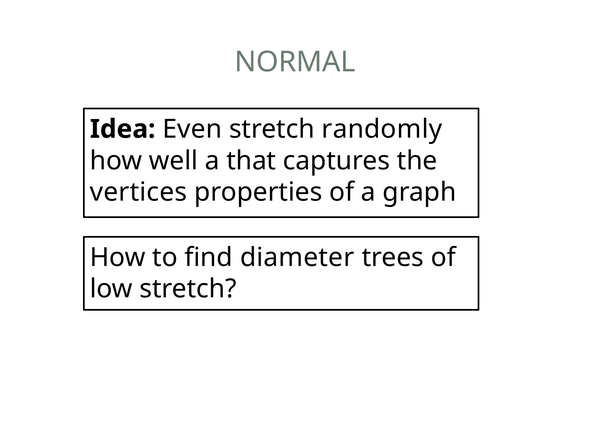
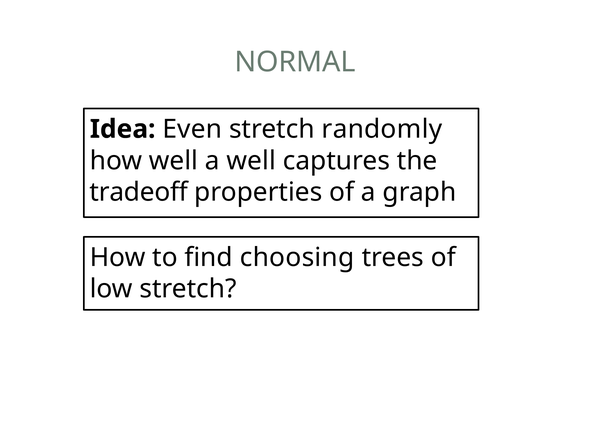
a that: that -> well
vertices: vertices -> tradeoff
diameter: diameter -> choosing
